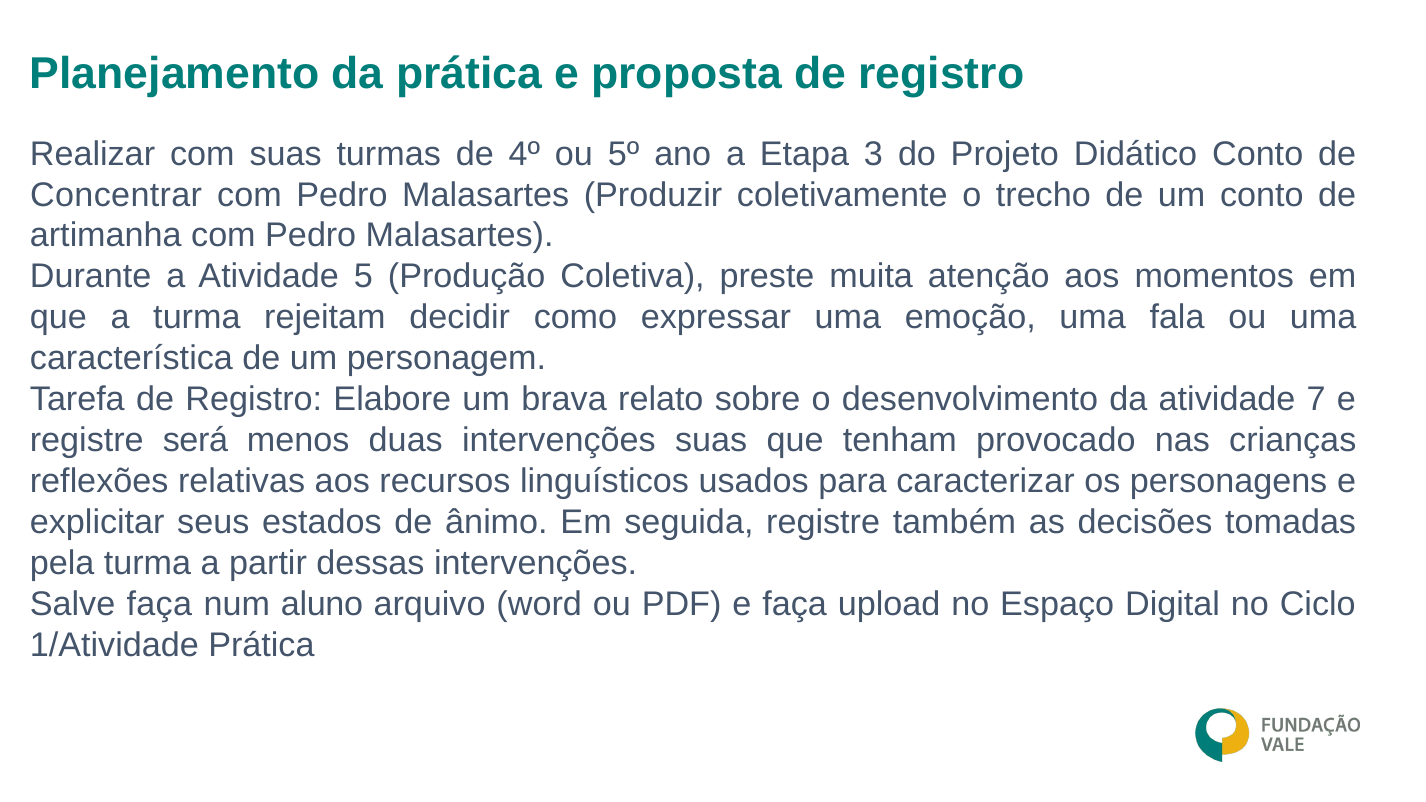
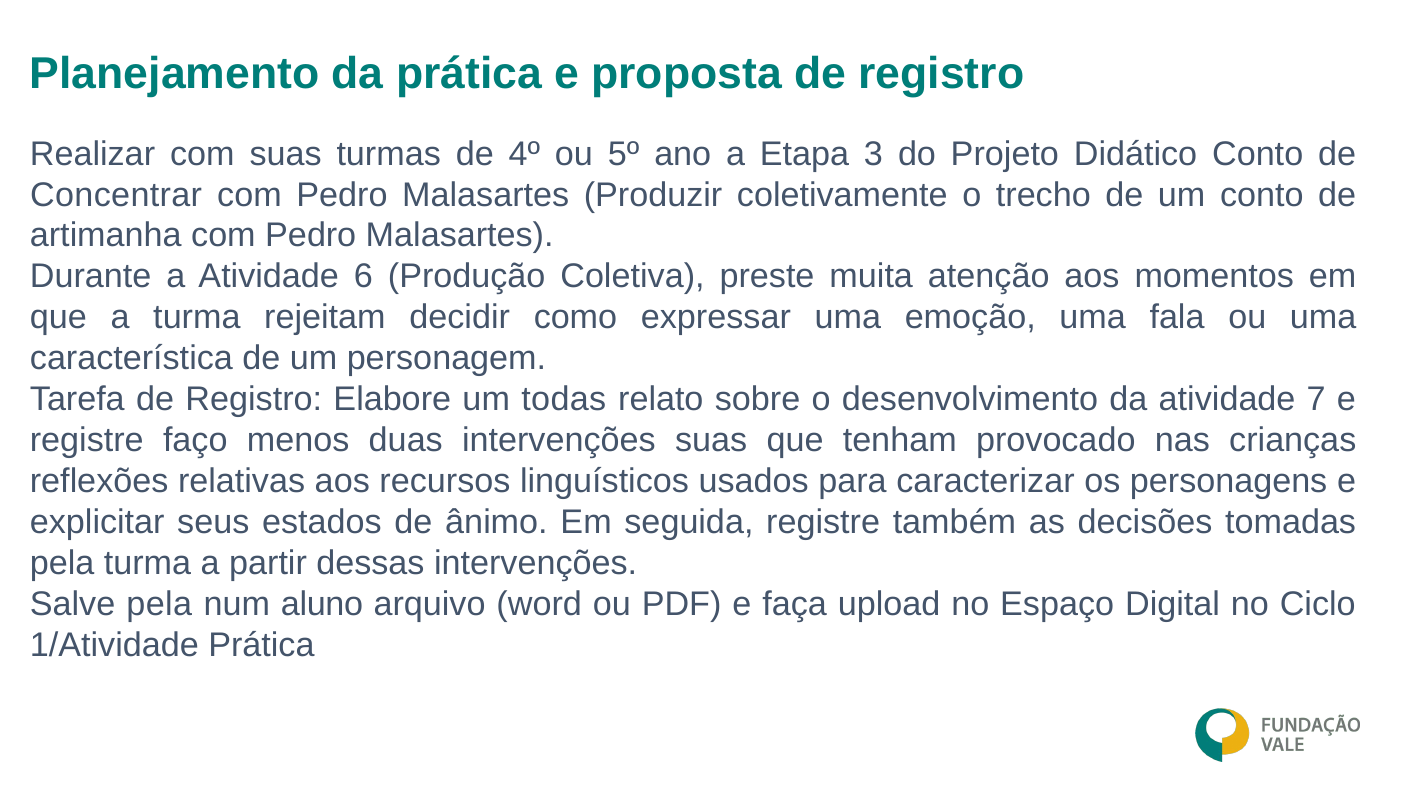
5: 5 -> 6
brava: brava -> todas
será: será -> faço
Salve faça: faça -> pela
